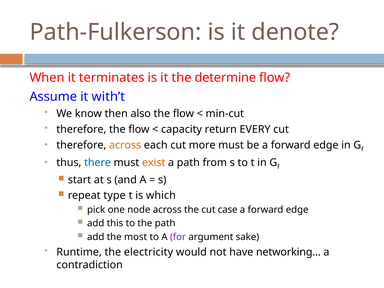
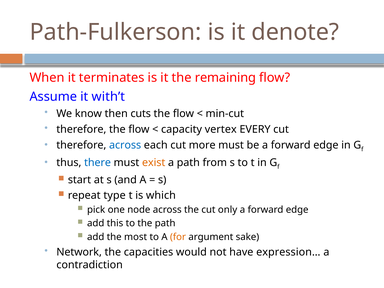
determine: determine -> remaining
also: also -> cuts
return: return -> vertex
across at (125, 145) colour: orange -> blue
case: case -> only
for colour: purple -> orange
Runtime: Runtime -> Network
electricity: electricity -> capacities
networking…: networking… -> expression…
